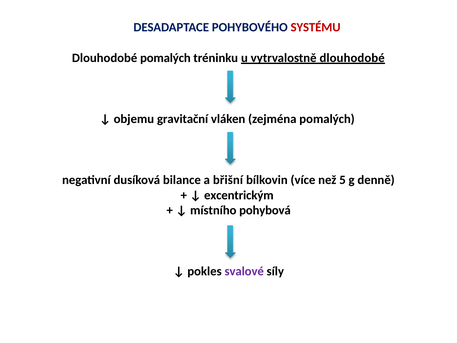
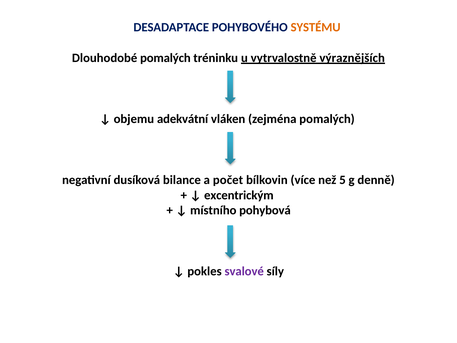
SYSTÉMU colour: red -> orange
vytrvalostně dlouhodobé: dlouhodobé -> výraznějších
gravitační: gravitační -> adekvátní
břišní: břišní -> počet
